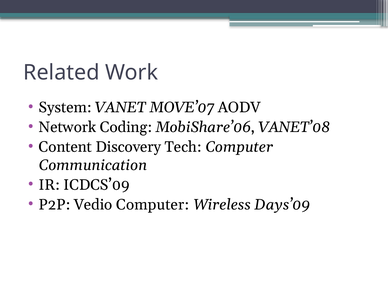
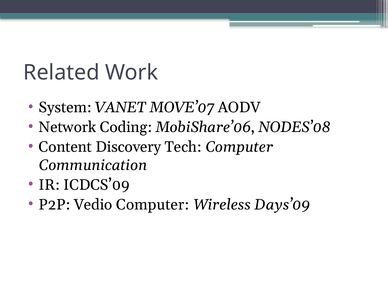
VANET’08: VANET’08 -> NODES’08
